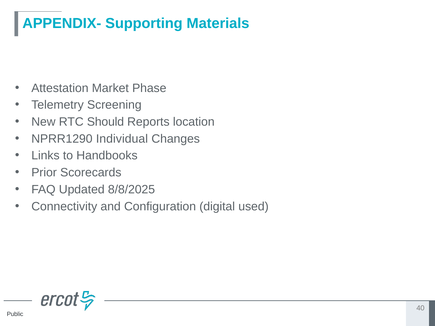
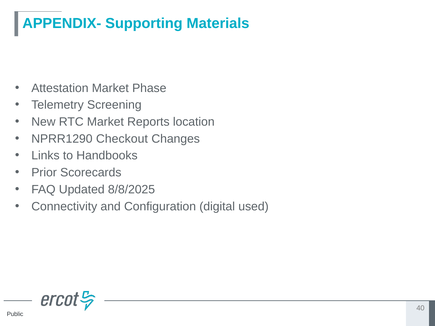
RTC Should: Should -> Market
Individual: Individual -> Checkout
